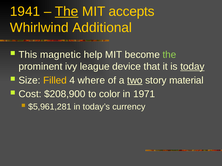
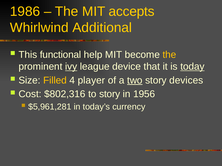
1941: 1941 -> 1986
The at (67, 11) underline: present -> none
magnetic: magnetic -> functional
the at (169, 55) colour: light green -> yellow
ivy underline: none -> present
where: where -> player
material: material -> devices
$208,900: $208,900 -> $802,316
to color: color -> story
1971: 1971 -> 1956
